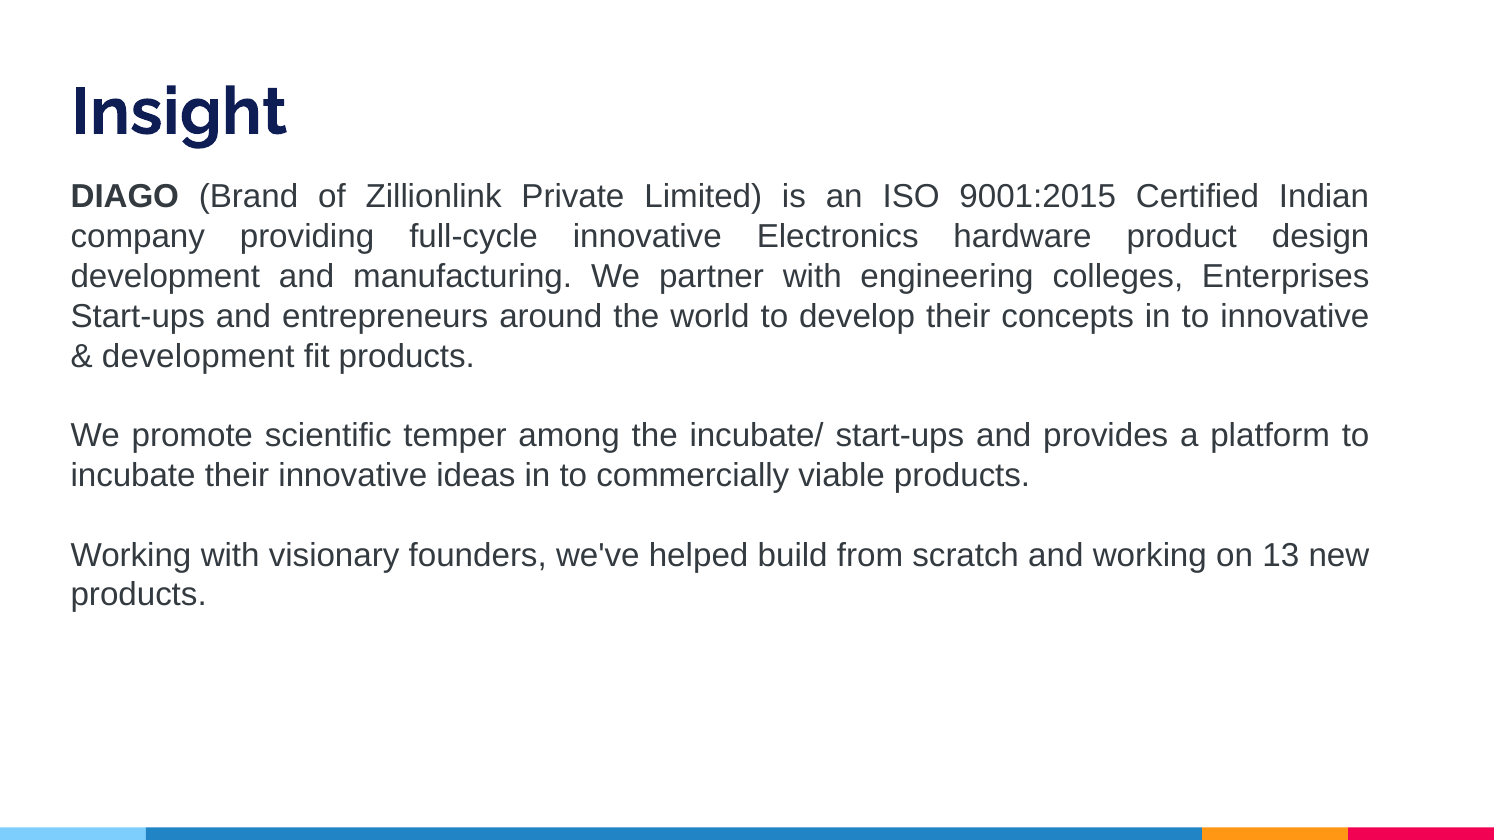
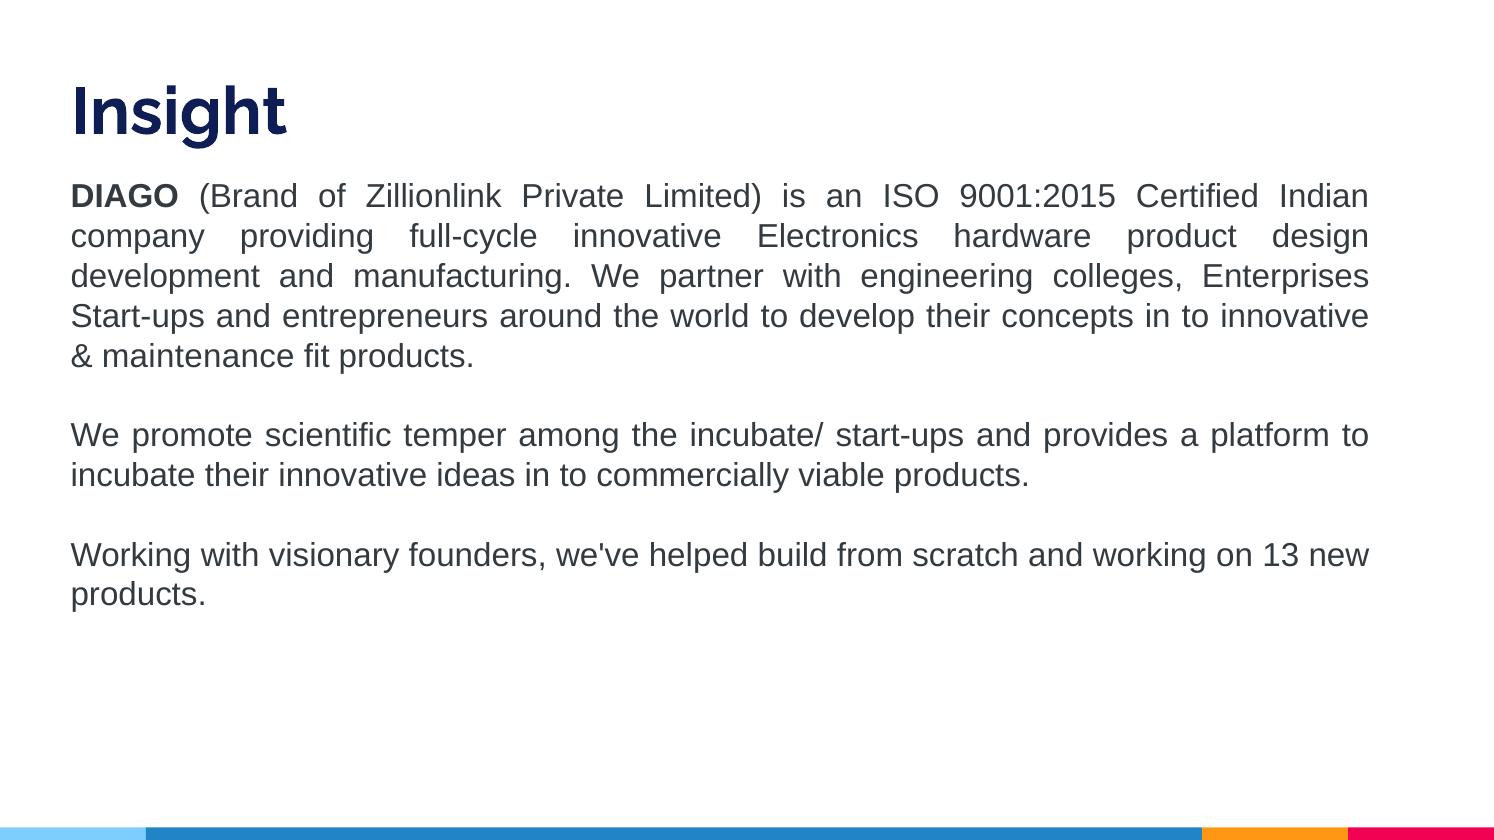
development at (198, 356): development -> maintenance
